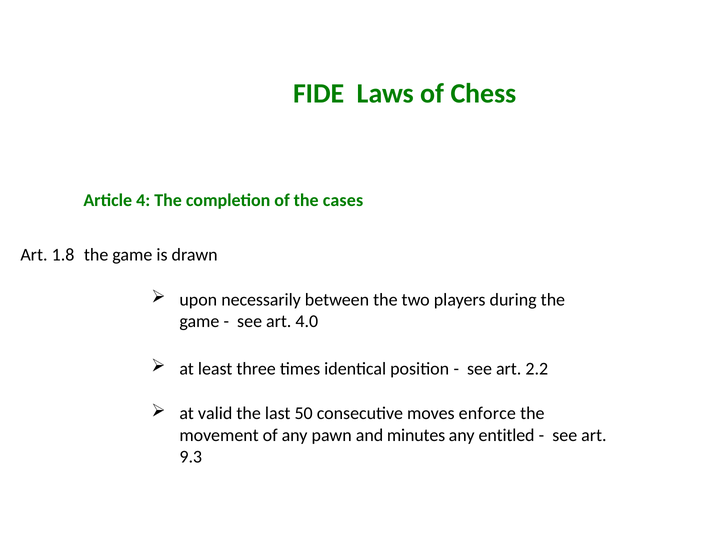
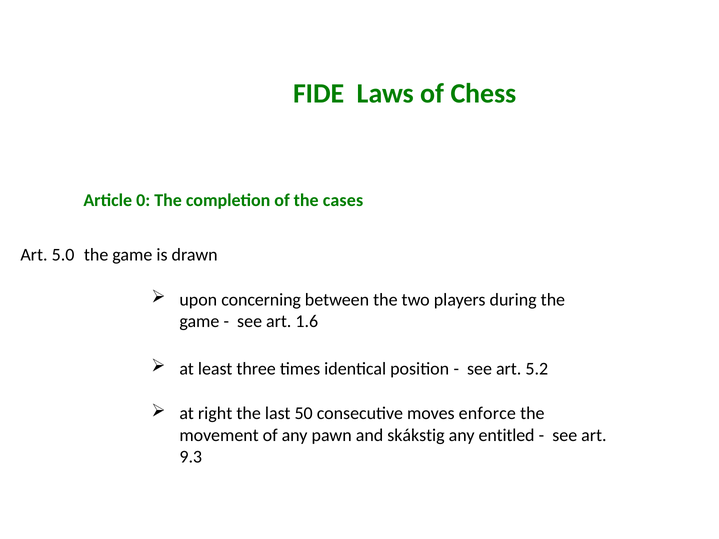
4: 4 -> 0
1.8: 1.8 -> 5.0
necessarily: necessarily -> concerning
4.0: 4.0 -> 1.6
2.2: 2.2 -> 5.2
valid: valid -> right
minutes: minutes -> skákstig
